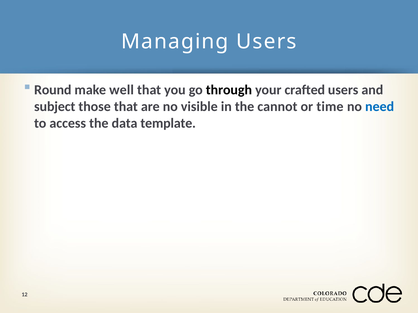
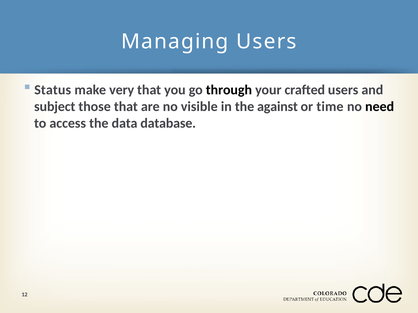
Round: Round -> Status
well: well -> very
cannot: cannot -> against
need colour: blue -> black
template: template -> database
